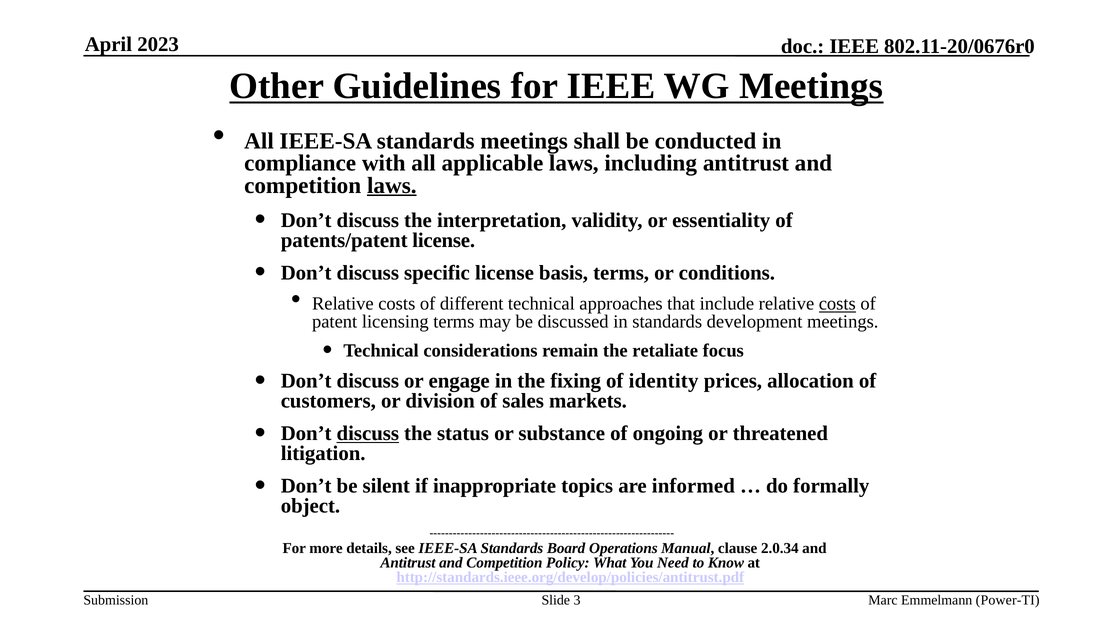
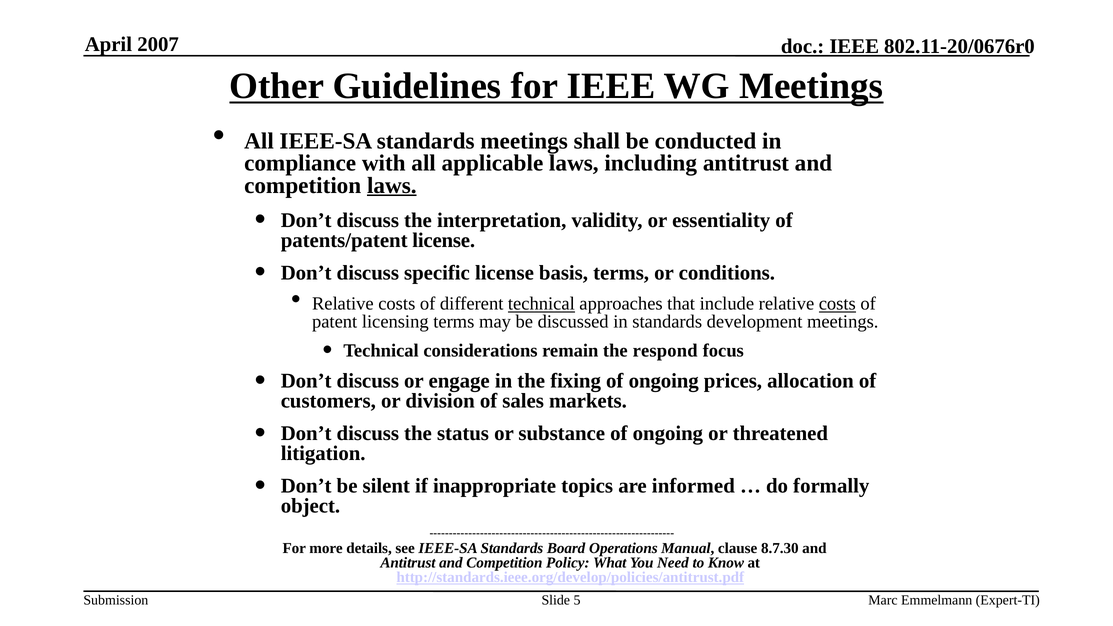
2023: 2023 -> 2007
technical at (541, 304) underline: none -> present
retaliate: retaliate -> respond
fixing of identity: identity -> ongoing
discuss at (368, 434) underline: present -> none
2.0.34: 2.0.34 -> 8.7.30
3: 3 -> 5
Power-TI: Power-TI -> Expert-TI
